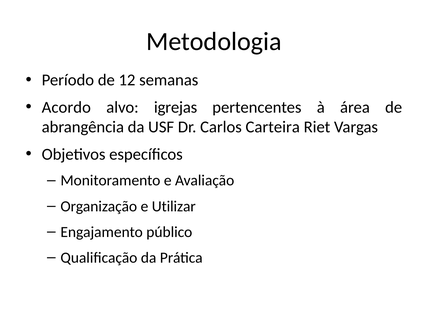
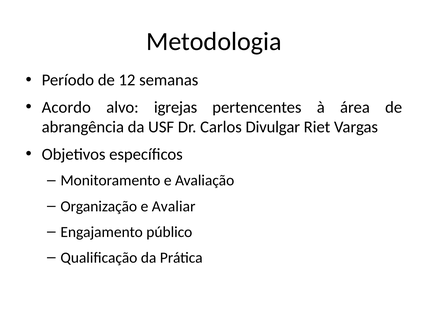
Carteira: Carteira -> Divulgar
Utilizar: Utilizar -> Avaliar
